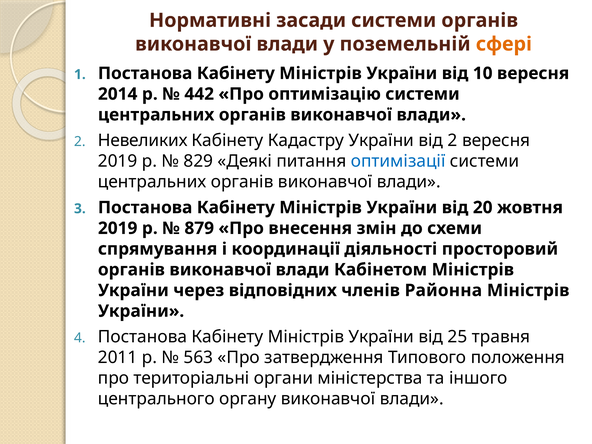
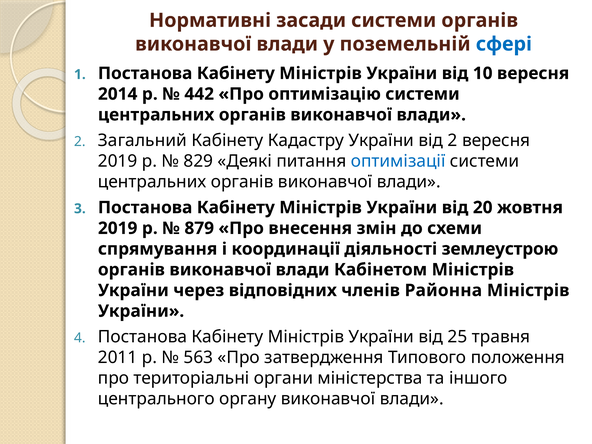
сфері colour: orange -> blue
Невеликих: Невеликих -> Загальний
просторовий: просторовий -> землеустрою
